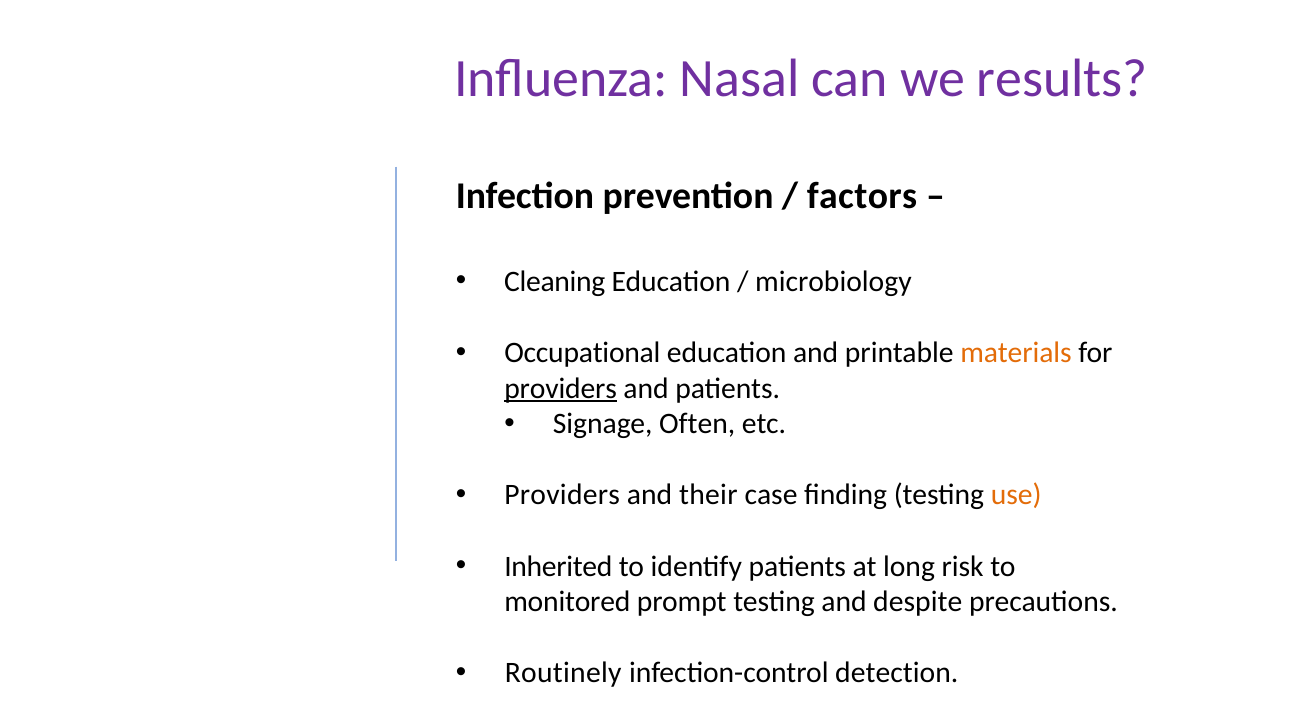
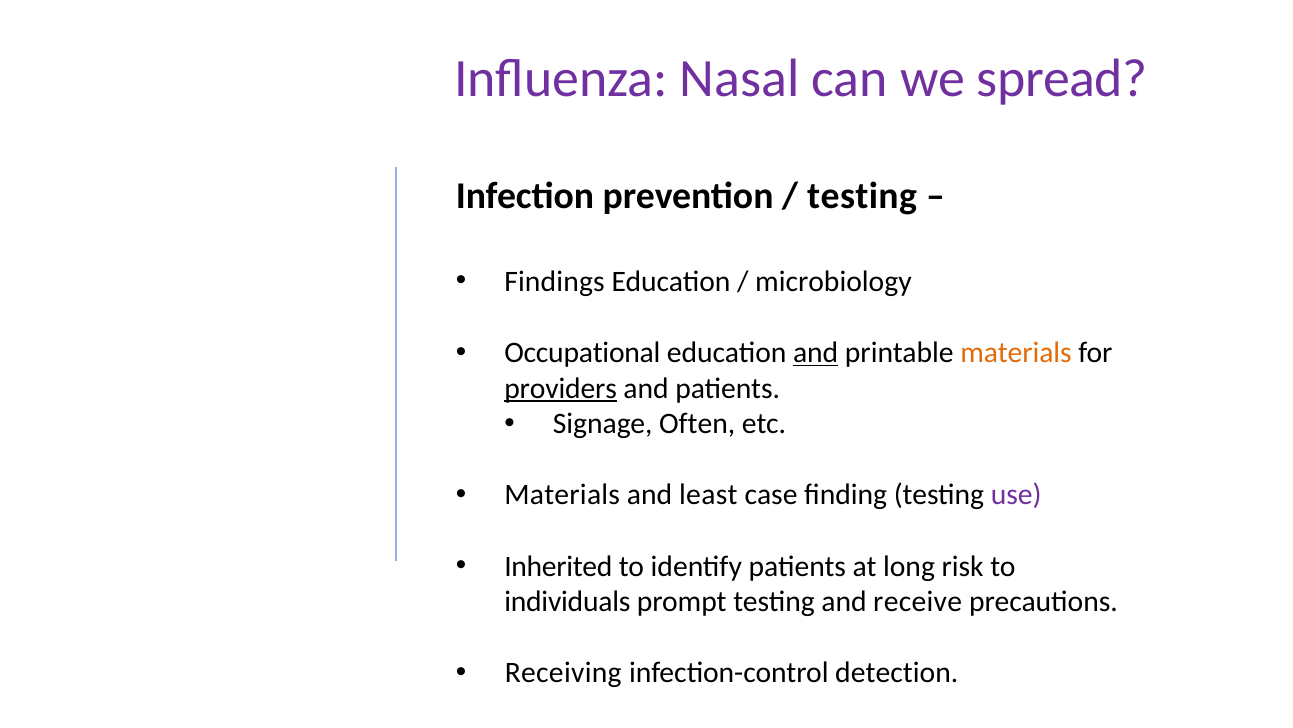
results: results -> spread
factors at (862, 196): factors -> testing
Cleaning: Cleaning -> Findings
and at (816, 353) underline: none -> present
Providers at (562, 495): Providers -> Materials
their: their -> least
use colour: orange -> purple
monitored: monitored -> individuals
despite: despite -> receive
Routinely: Routinely -> Receiving
